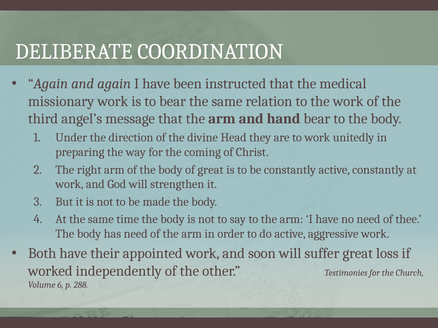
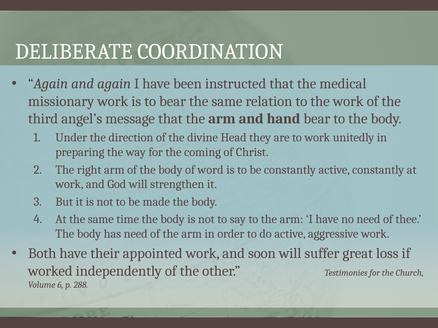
of great: great -> word
